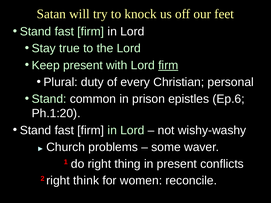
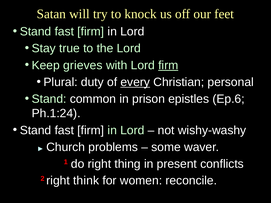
Keep present: present -> grieves
every underline: none -> present
Ph.1:20: Ph.1:20 -> Ph.1:24
